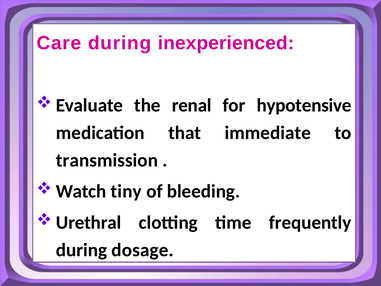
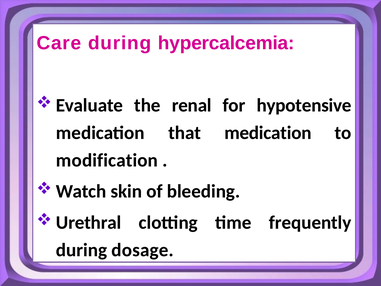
inexperienced: inexperienced -> hypercalcemia
that immediate: immediate -> medication
transmission: transmission -> modification
tiny: tiny -> skin
